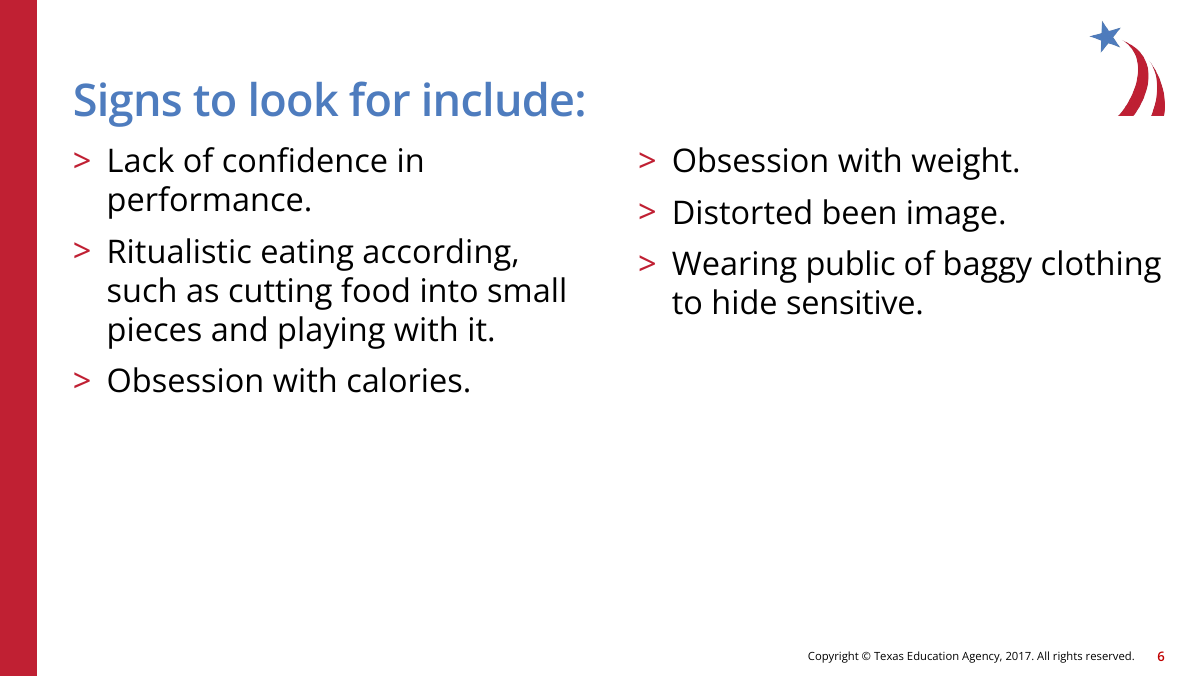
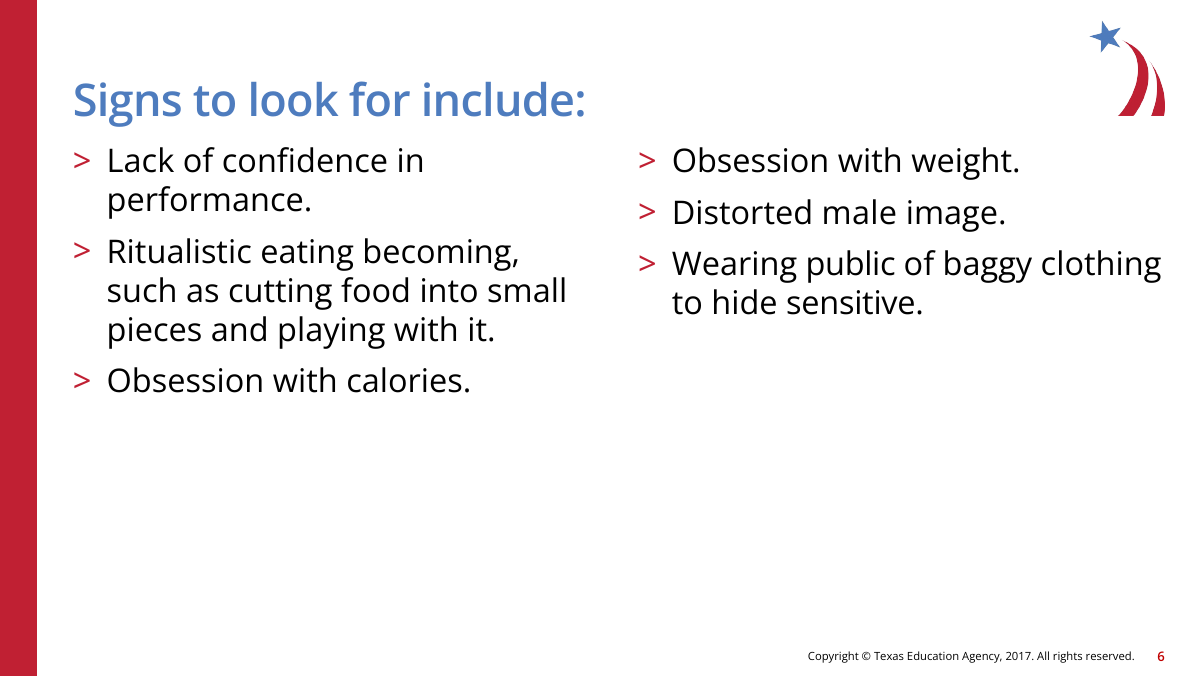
been: been -> male
according: according -> becoming
